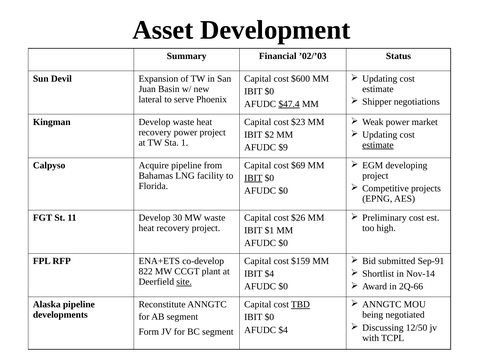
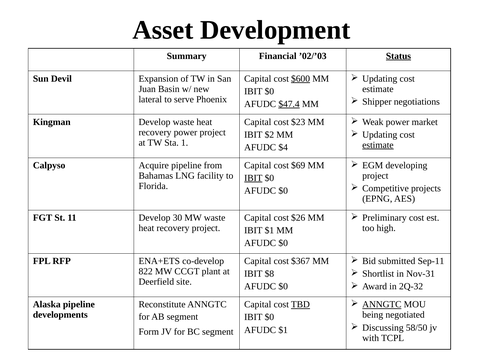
Status underline: none -> present
$600 underline: none -> present
$9: $9 -> $4
Sep-91: Sep-91 -> Sep-11
$159: $159 -> $367
IBIT $4: $4 -> $8
Nov-14: Nov-14 -> Nov-31
site underline: present -> none
2Q-66: 2Q-66 -> 2Q-32
ANNGTC at (382, 305) underline: none -> present
12/50: 12/50 -> 58/50
AFUDC $4: $4 -> $1
